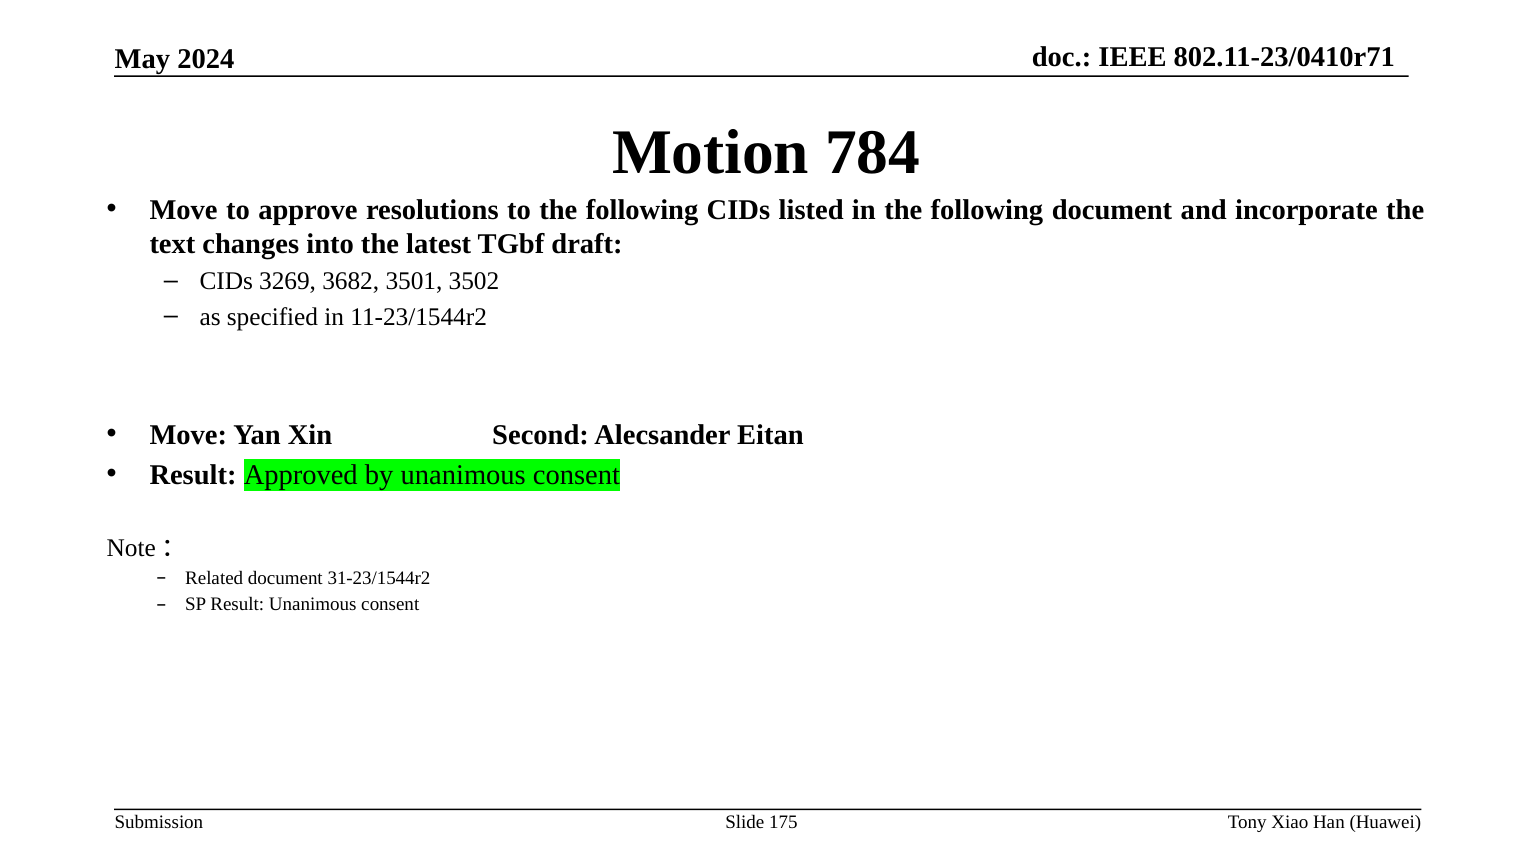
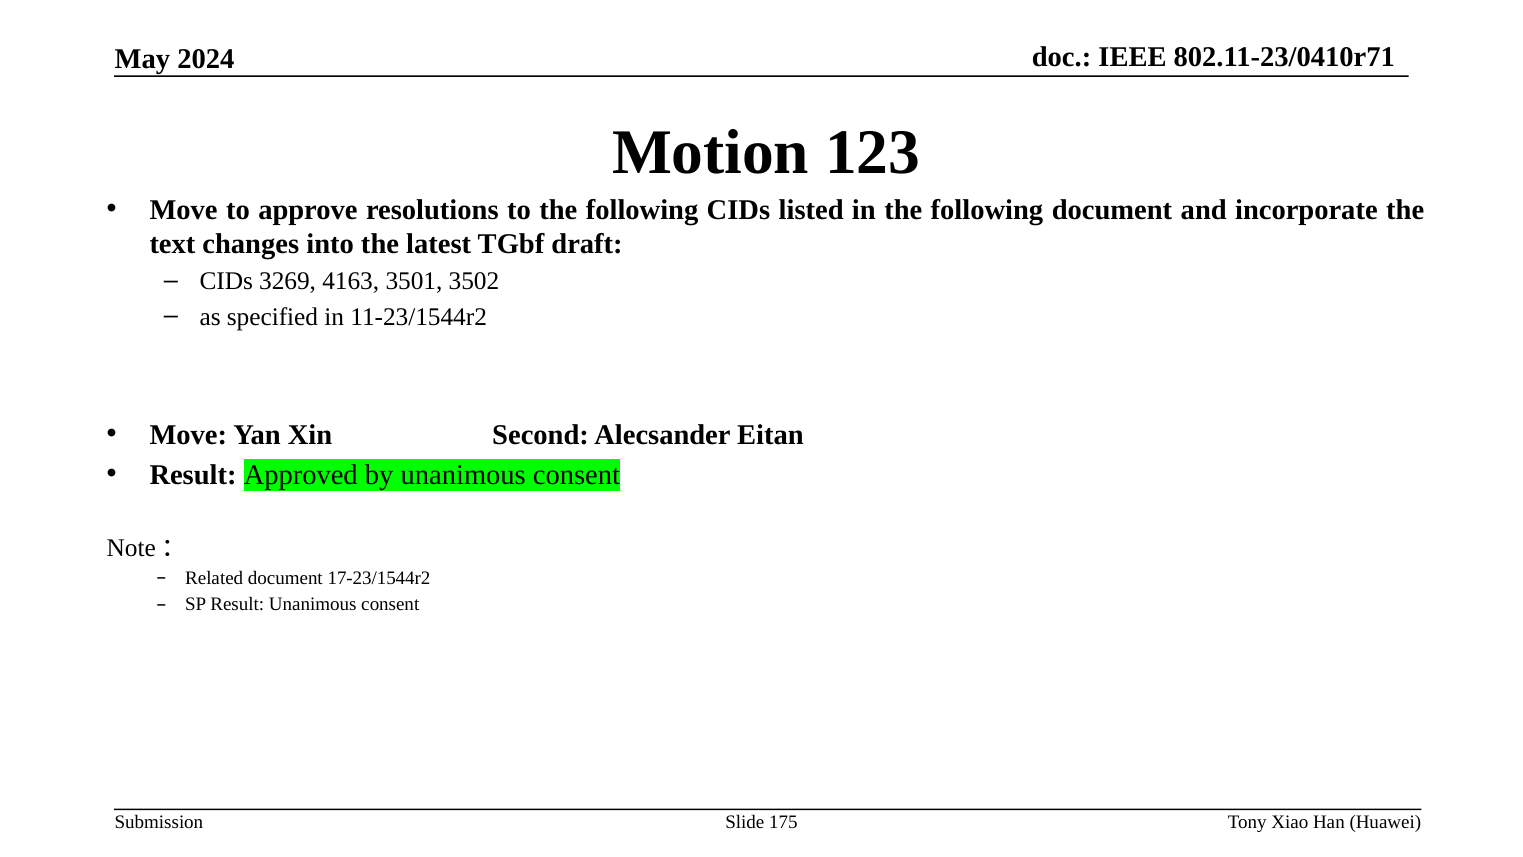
784: 784 -> 123
3682: 3682 -> 4163
31-23/1544r2: 31-23/1544r2 -> 17-23/1544r2
